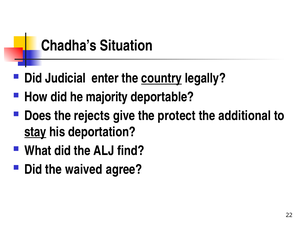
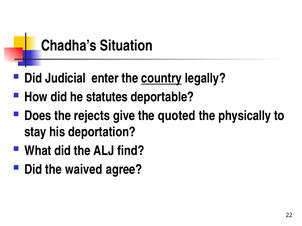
majority: majority -> statutes
protect: protect -> quoted
additional: additional -> physically
stay underline: present -> none
